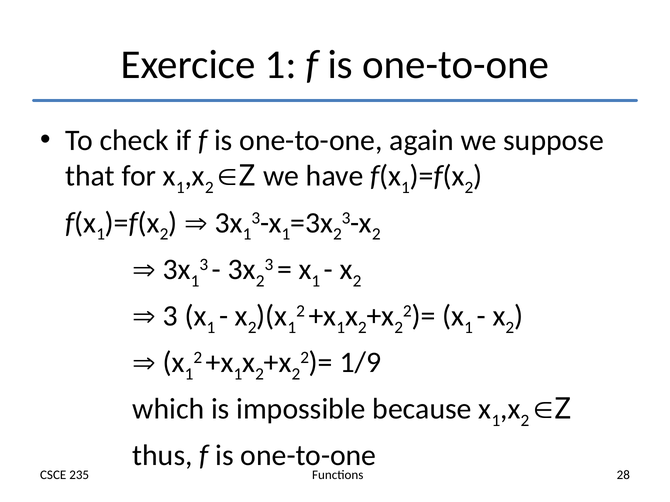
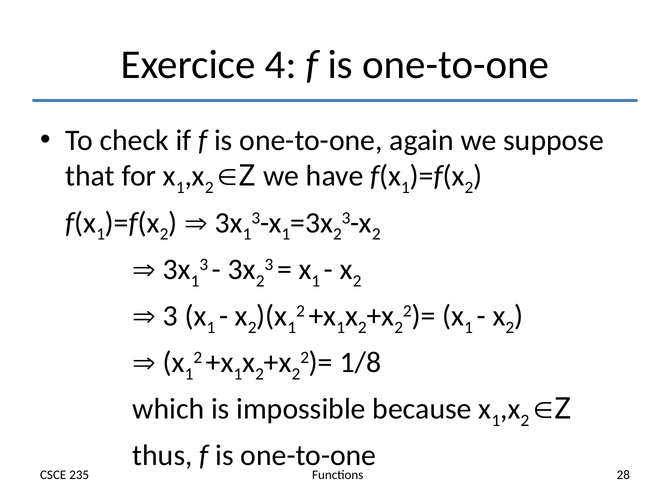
Exercice 1: 1 -> 4
1/9: 1/9 -> 1/8
